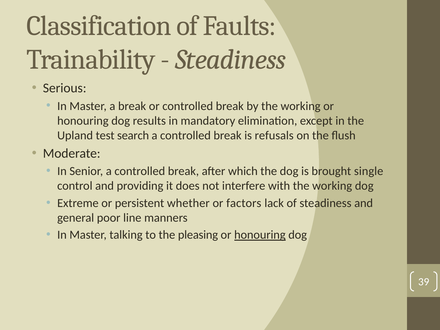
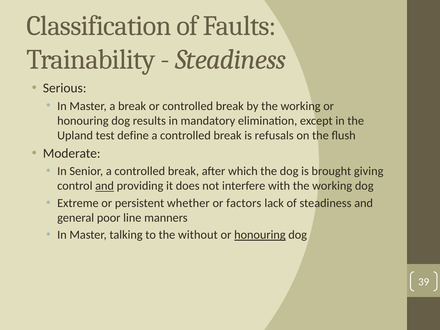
search: search -> define
single: single -> giving
and at (105, 186) underline: none -> present
pleasing: pleasing -> without
